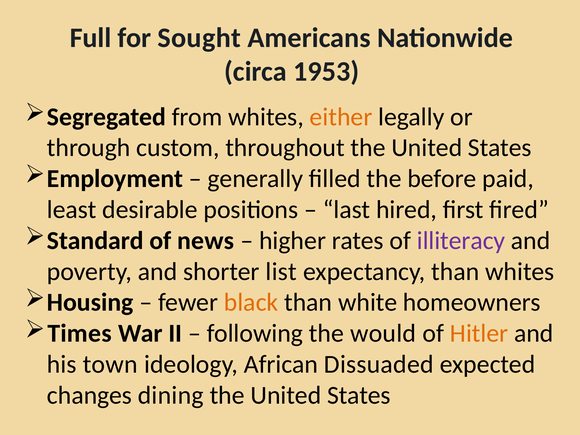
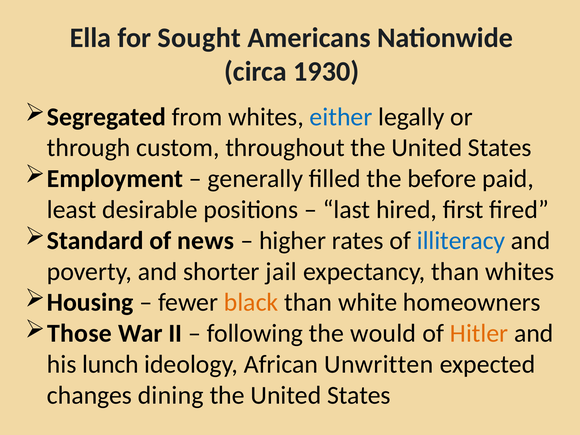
Full: Full -> Ella
1953: 1953 -> 1930
either colour: orange -> blue
illiteracy colour: purple -> blue
list: list -> jail
Times: Times -> Those
town: town -> lunch
Dissuaded: Dissuaded -> Unwritten
